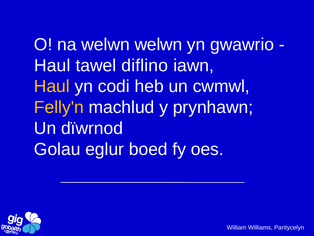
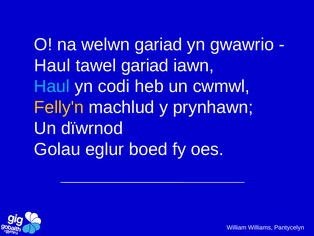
welwn welwn: welwn -> gariad
tawel diflino: diflino -> gariad
Haul at (52, 86) colour: yellow -> light blue
